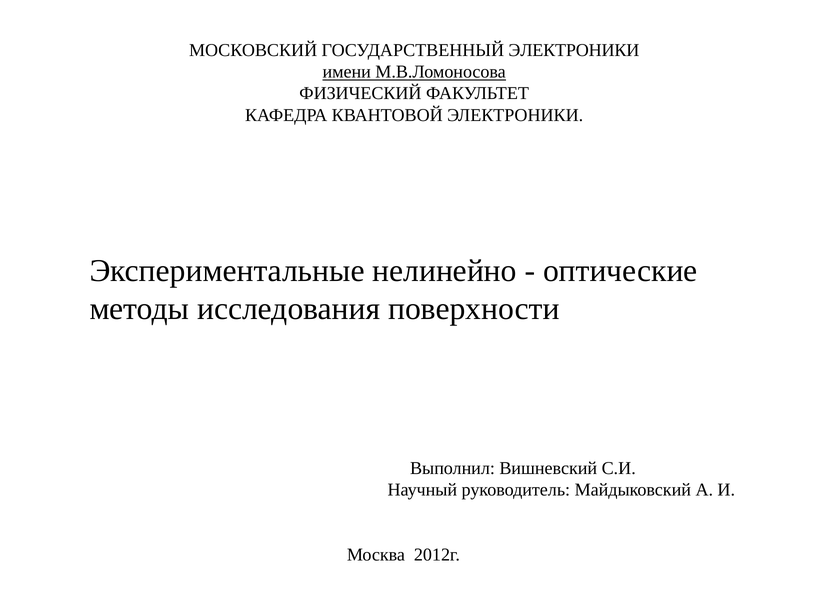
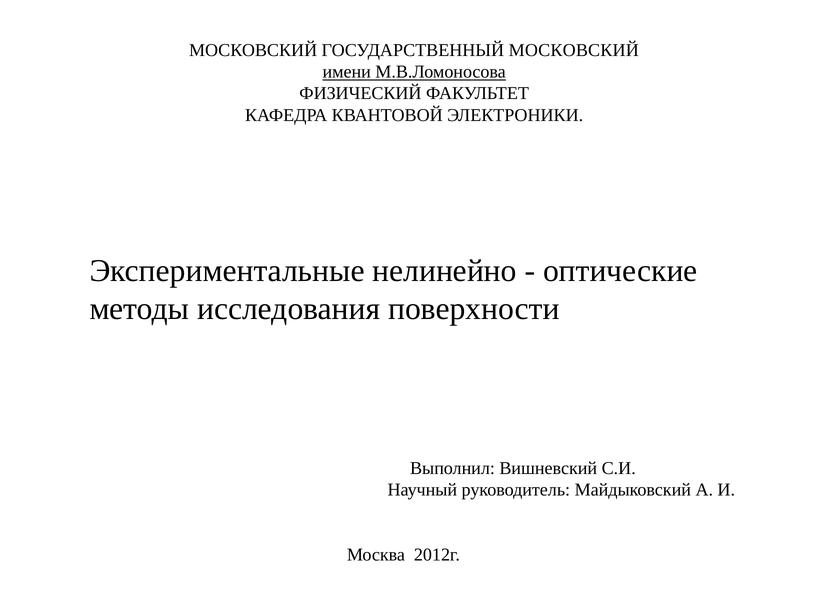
ГОСУДАРСТВЕННЫЙ ЭЛЕКТРОНИКИ: ЭЛЕКТРОНИКИ -> МОСКОВСКИЙ
